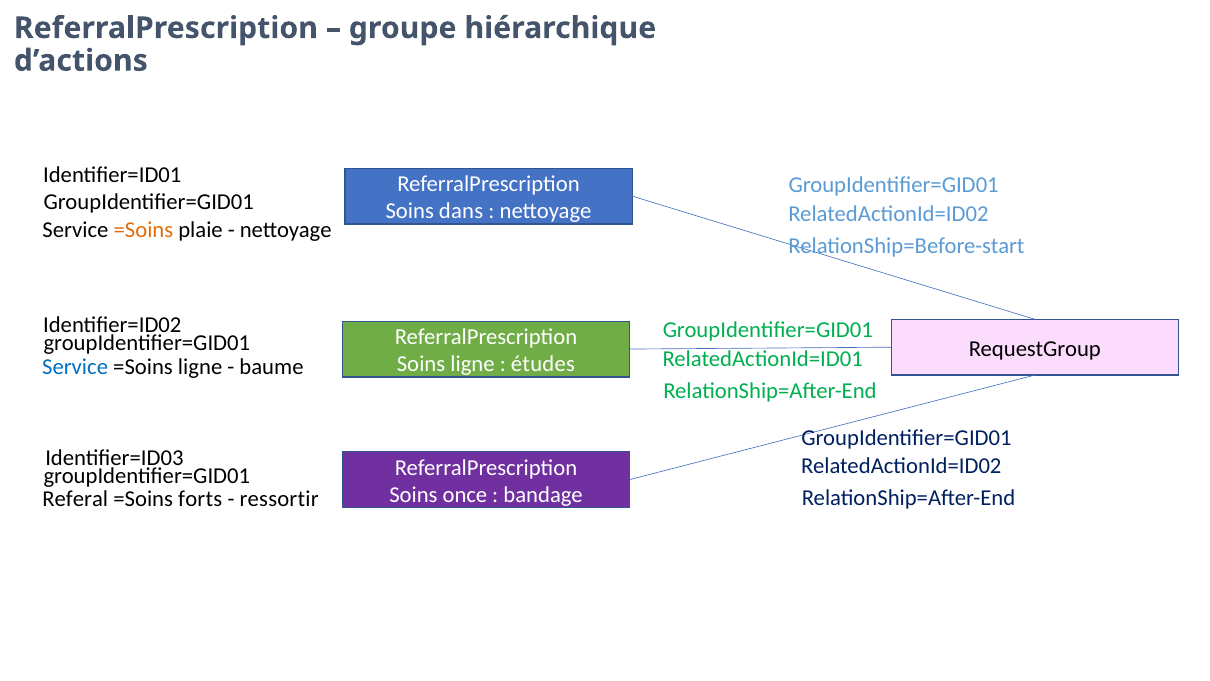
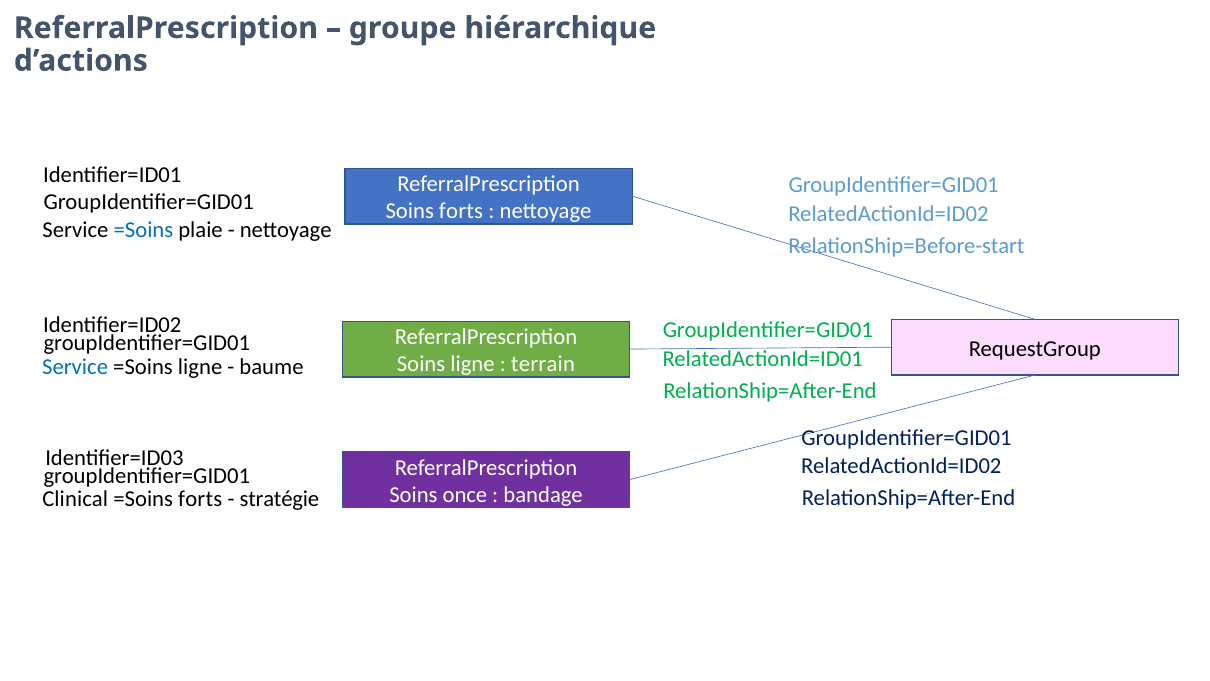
Soins dans: dans -> forts
=Soins at (143, 230) colour: orange -> blue
études: études -> terrain
Referal: Referal -> Clinical
ressortir: ressortir -> stratégie
